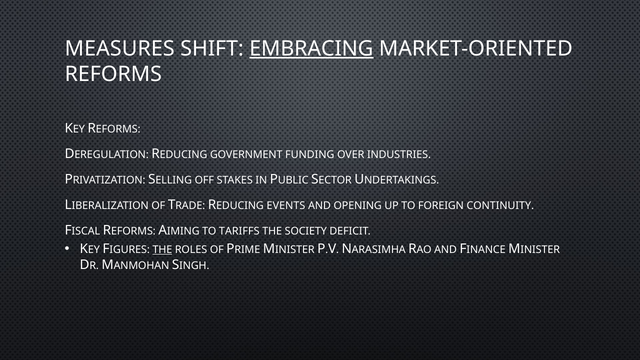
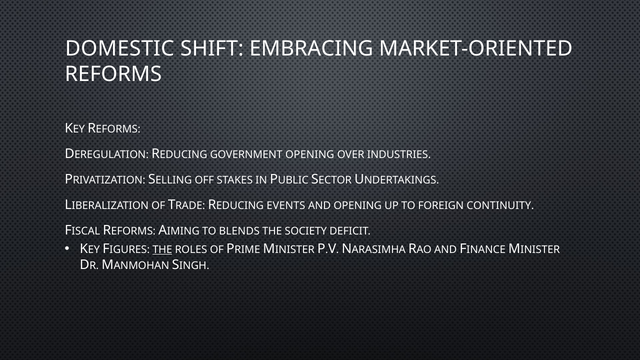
MEASURES: MEASURES -> DOMESTIC
EMBRACING underline: present -> none
GOVERNMENT FUNDING: FUNDING -> OPENING
TARIFFS: TARIFFS -> BLENDS
